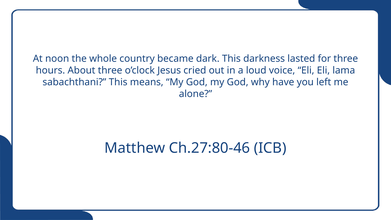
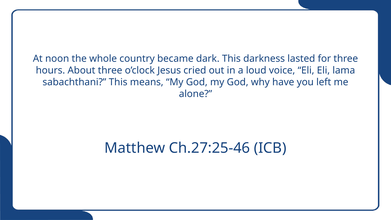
Ch.27:80-46: Ch.27:80-46 -> Ch.27:25-46
